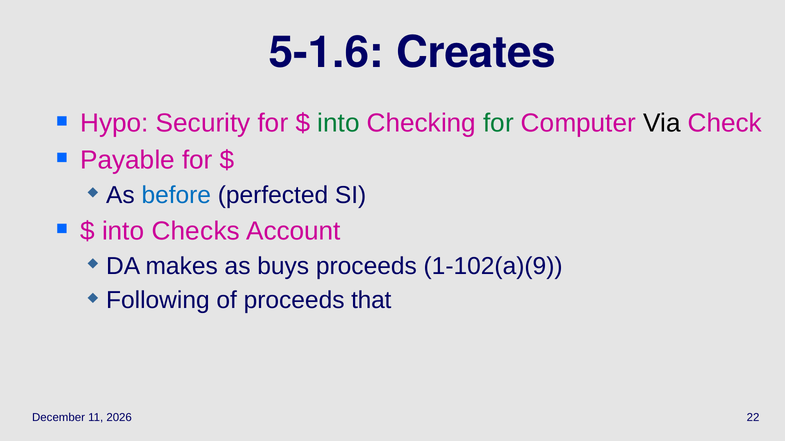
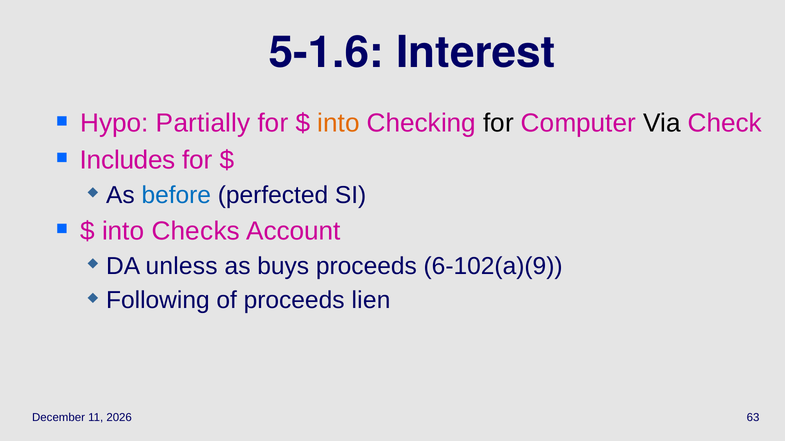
Creates: Creates -> Interest
Security: Security -> Partially
into at (338, 124) colour: green -> orange
for at (499, 124) colour: green -> black
Payable: Payable -> Includes
makes: makes -> unless
1-102(a)(9: 1-102(a)(9 -> 6-102(a)(9
that: that -> lien
22: 22 -> 63
